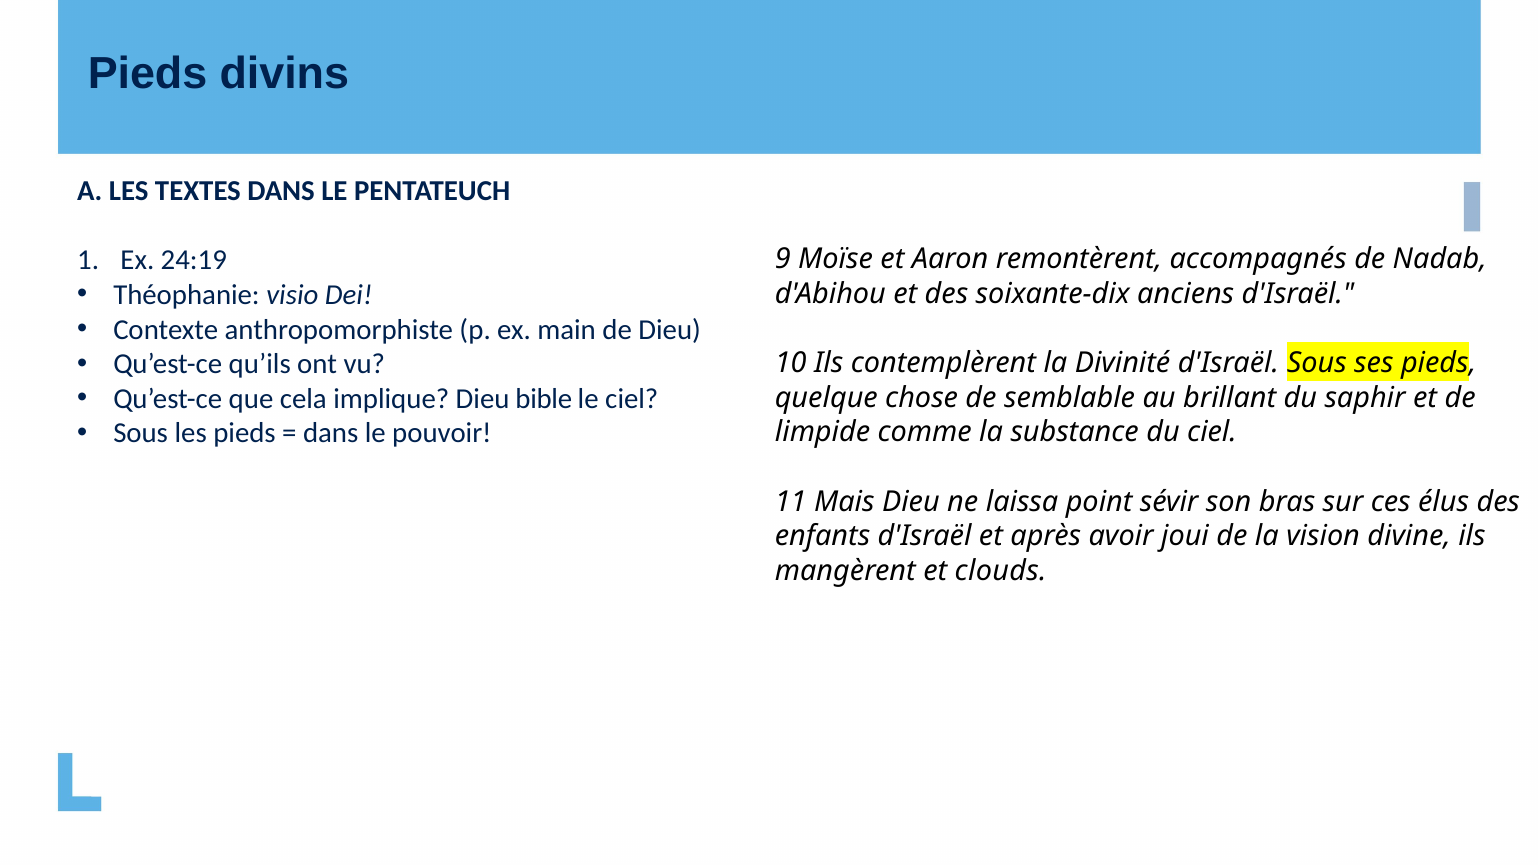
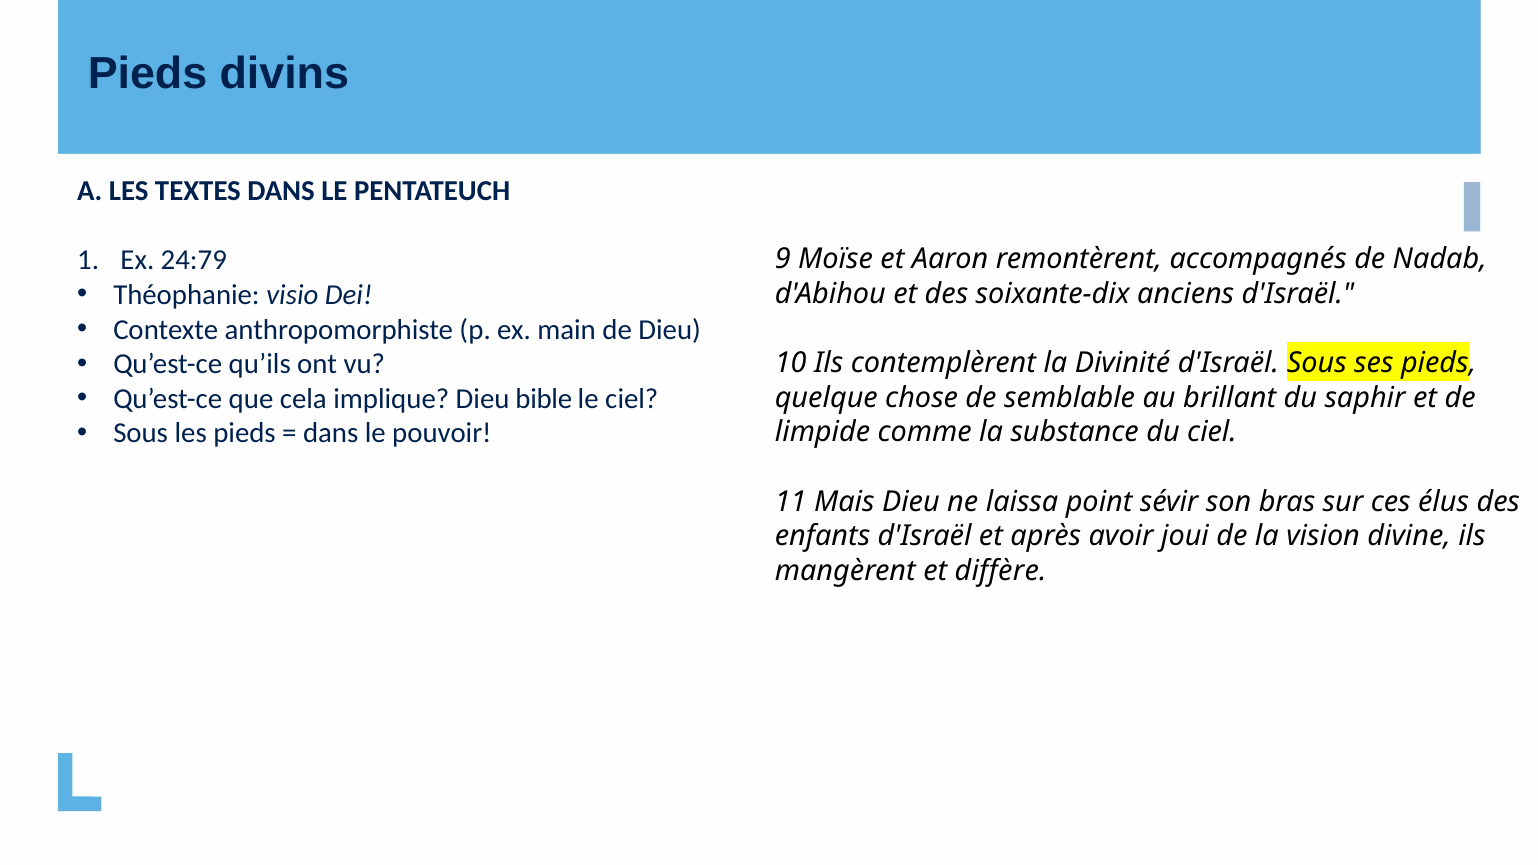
24:19: 24:19 -> 24:79
clouds: clouds -> diffère
